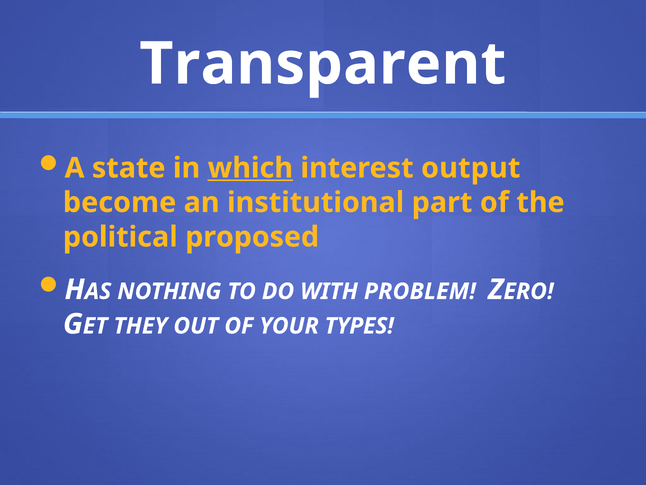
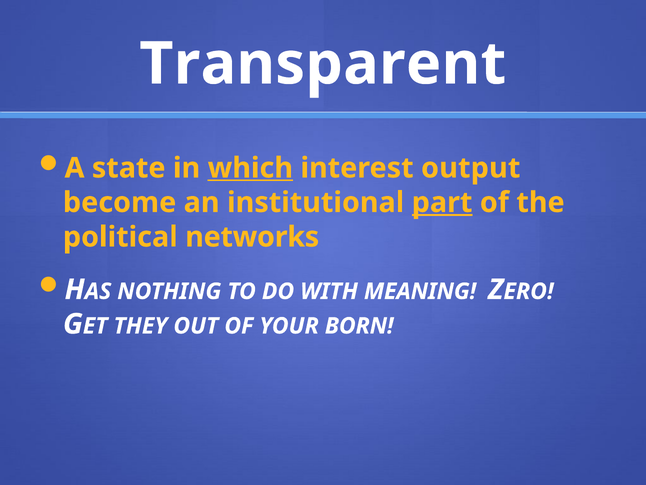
part underline: none -> present
proposed: proposed -> networks
PROBLEM: PROBLEM -> MEANING
TYPES: TYPES -> BORN
